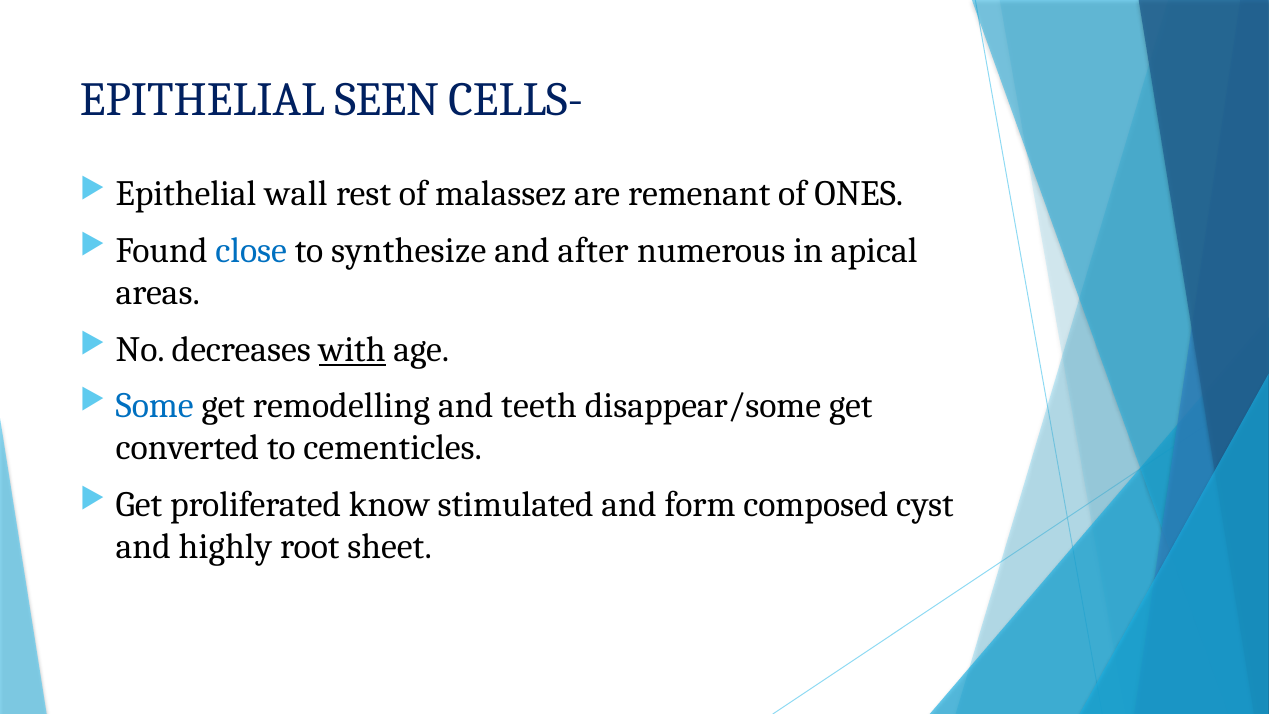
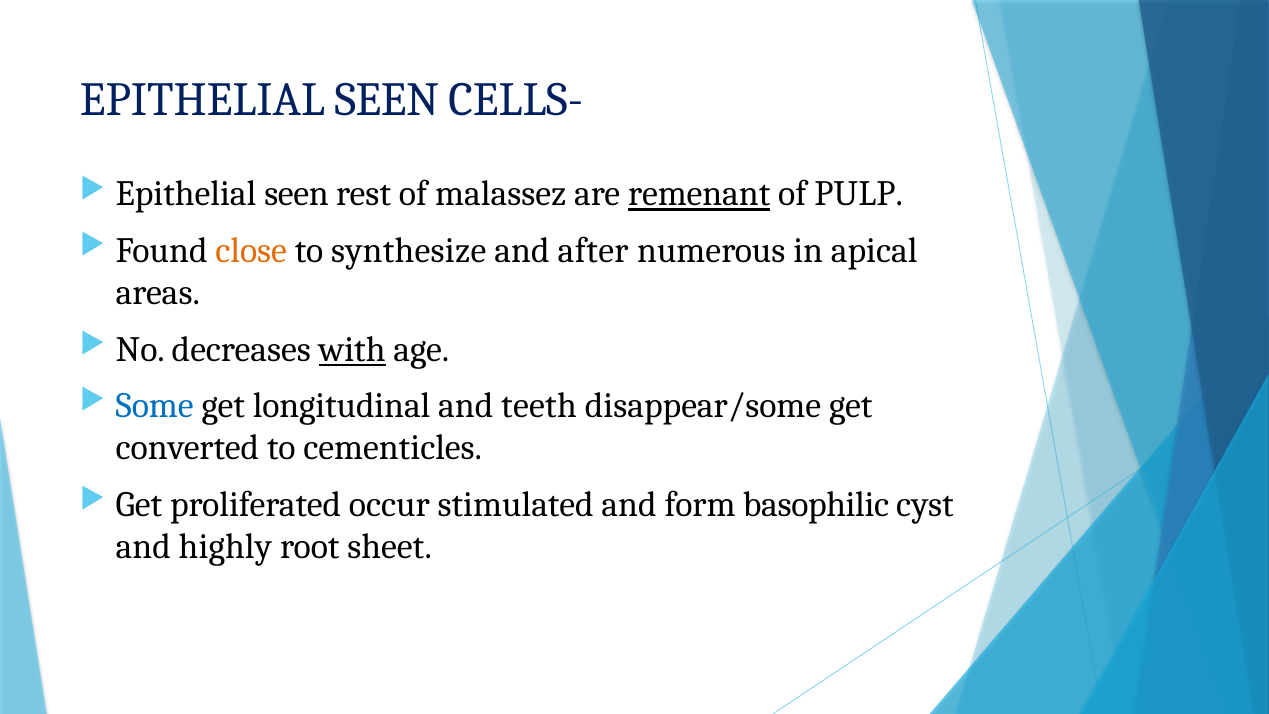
wall at (296, 194): wall -> seen
remenant underline: none -> present
ONES: ONES -> PULP
close colour: blue -> orange
remodelling: remodelling -> longitudinal
know: know -> occur
composed: composed -> basophilic
